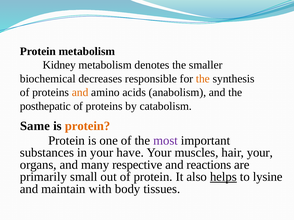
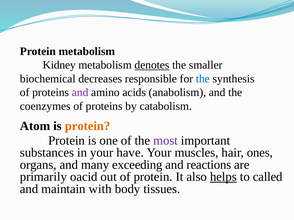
denotes underline: none -> present
the at (203, 79) colour: orange -> blue
and at (80, 93) colour: orange -> purple
posthepatic: posthepatic -> coenzymes
Same: Same -> Atom
hair your: your -> ones
respective: respective -> exceeding
small: small -> oacid
lysine: lysine -> called
